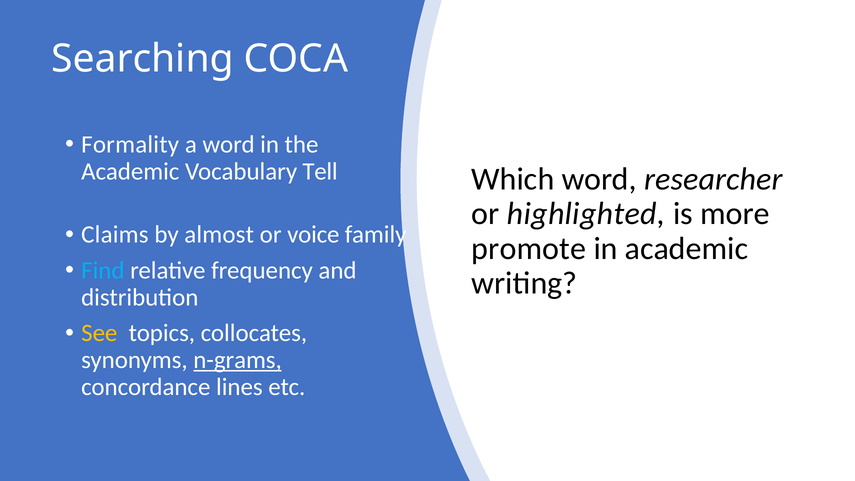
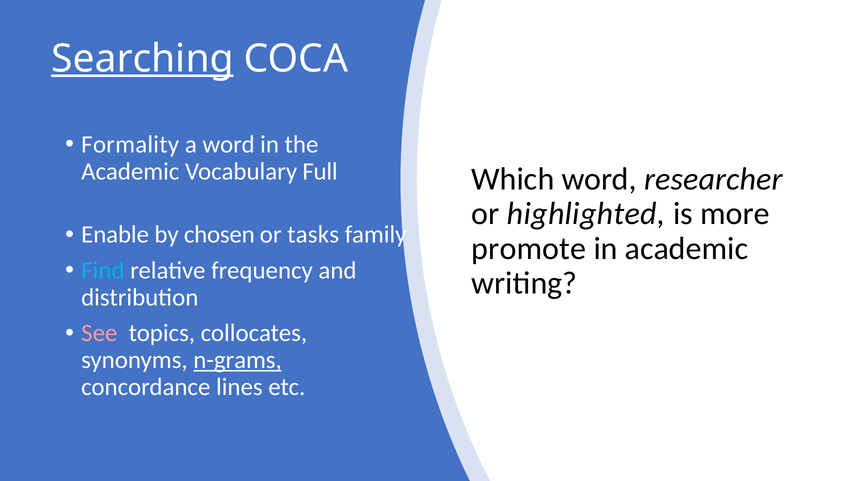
Searching underline: none -> present
Tell: Tell -> Full
Claims: Claims -> Enable
almost: almost -> chosen
voice: voice -> tasks
See colour: yellow -> pink
